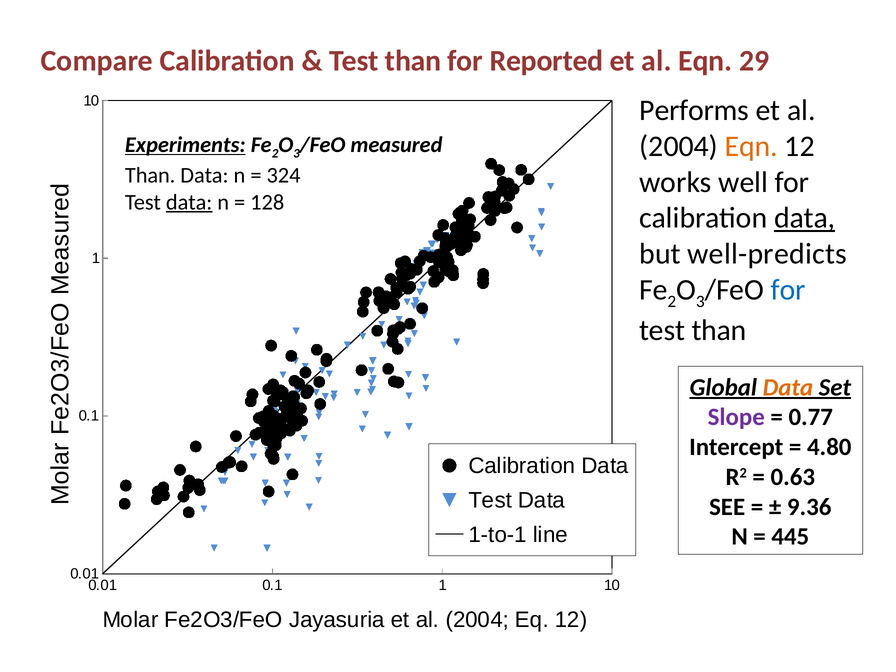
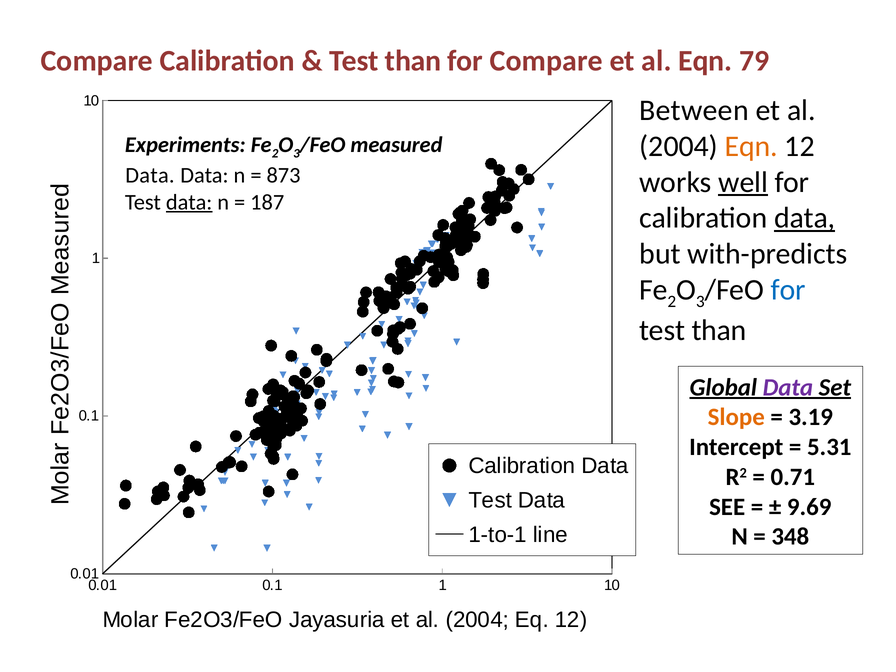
for Reported: Reported -> Compare
29: 29 -> 79
Performs: Performs -> Between
Experiments underline: present -> none
Than at (150, 175): Than -> Data
324: 324 -> 873
well underline: none -> present
128: 128 -> 187
well-predicts: well-predicts -> with-predicts
Data at (788, 387) colour: orange -> purple
Slope colour: purple -> orange
0.77: 0.77 -> 3.19
4.80: 4.80 -> 5.31
0.63: 0.63 -> 0.71
9.36: 9.36 -> 9.69
445: 445 -> 348
